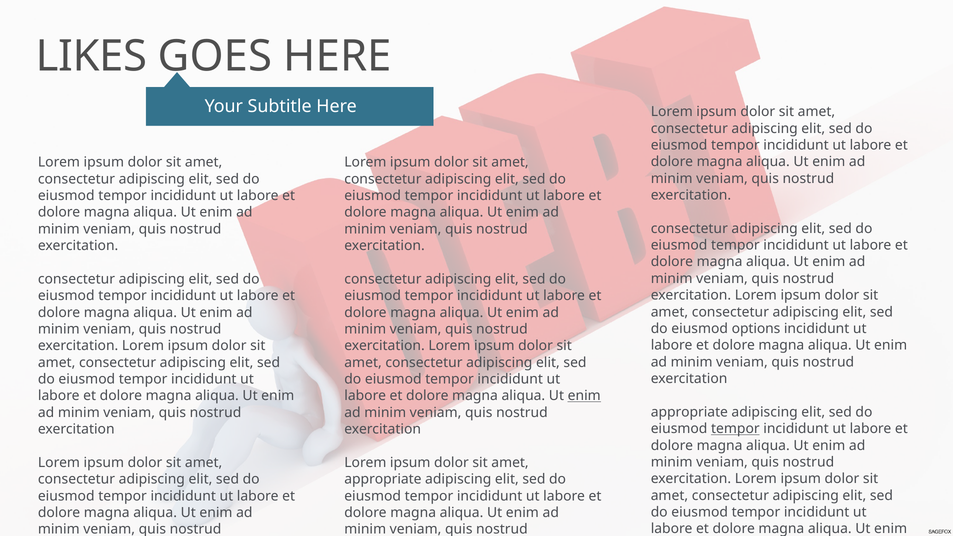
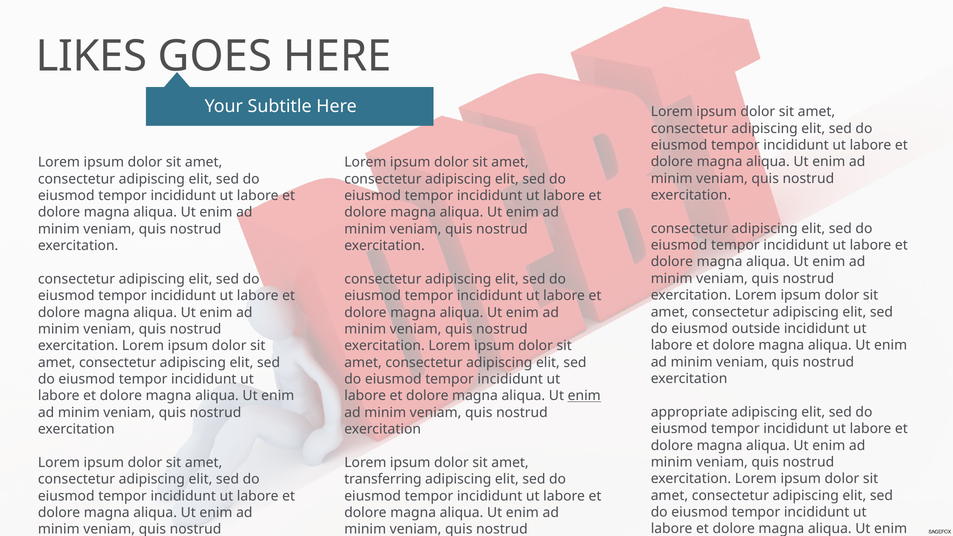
options: options -> outside
tempor at (735, 429) underline: present -> none
appropriate at (383, 479): appropriate -> transferring
